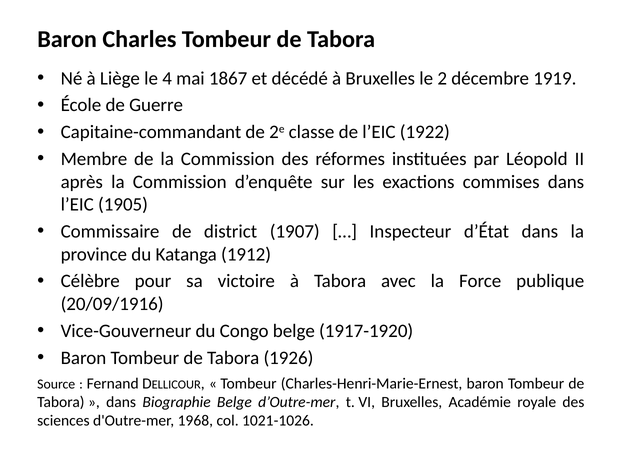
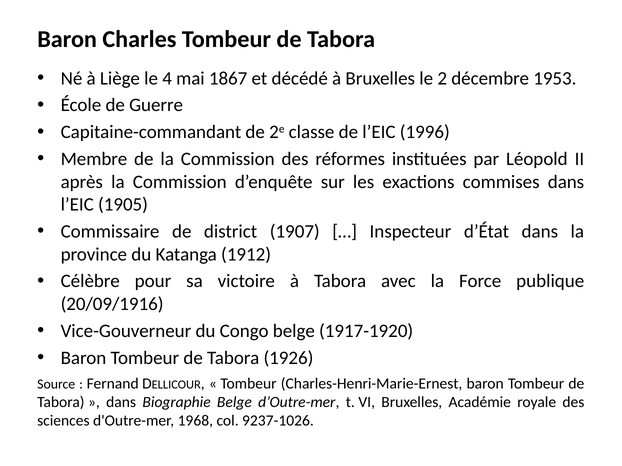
1919: 1919 -> 1953
1922: 1922 -> 1996
1021-1026: 1021-1026 -> 9237-1026
